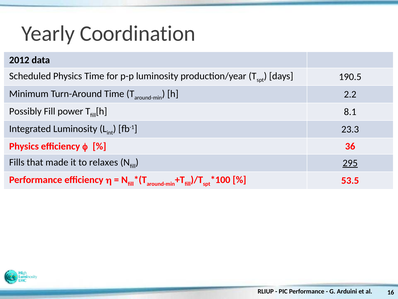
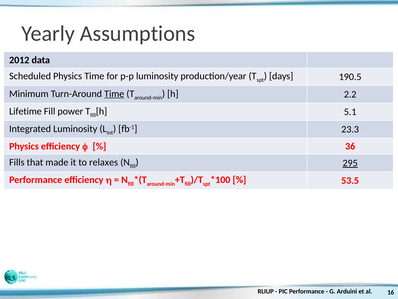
Coordination: Coordination -> Assumptions
Time at (114, 94) underline: none -> present
Possibly: Possibly -> Lifetime
8.1: 8.1 -> 5.1
